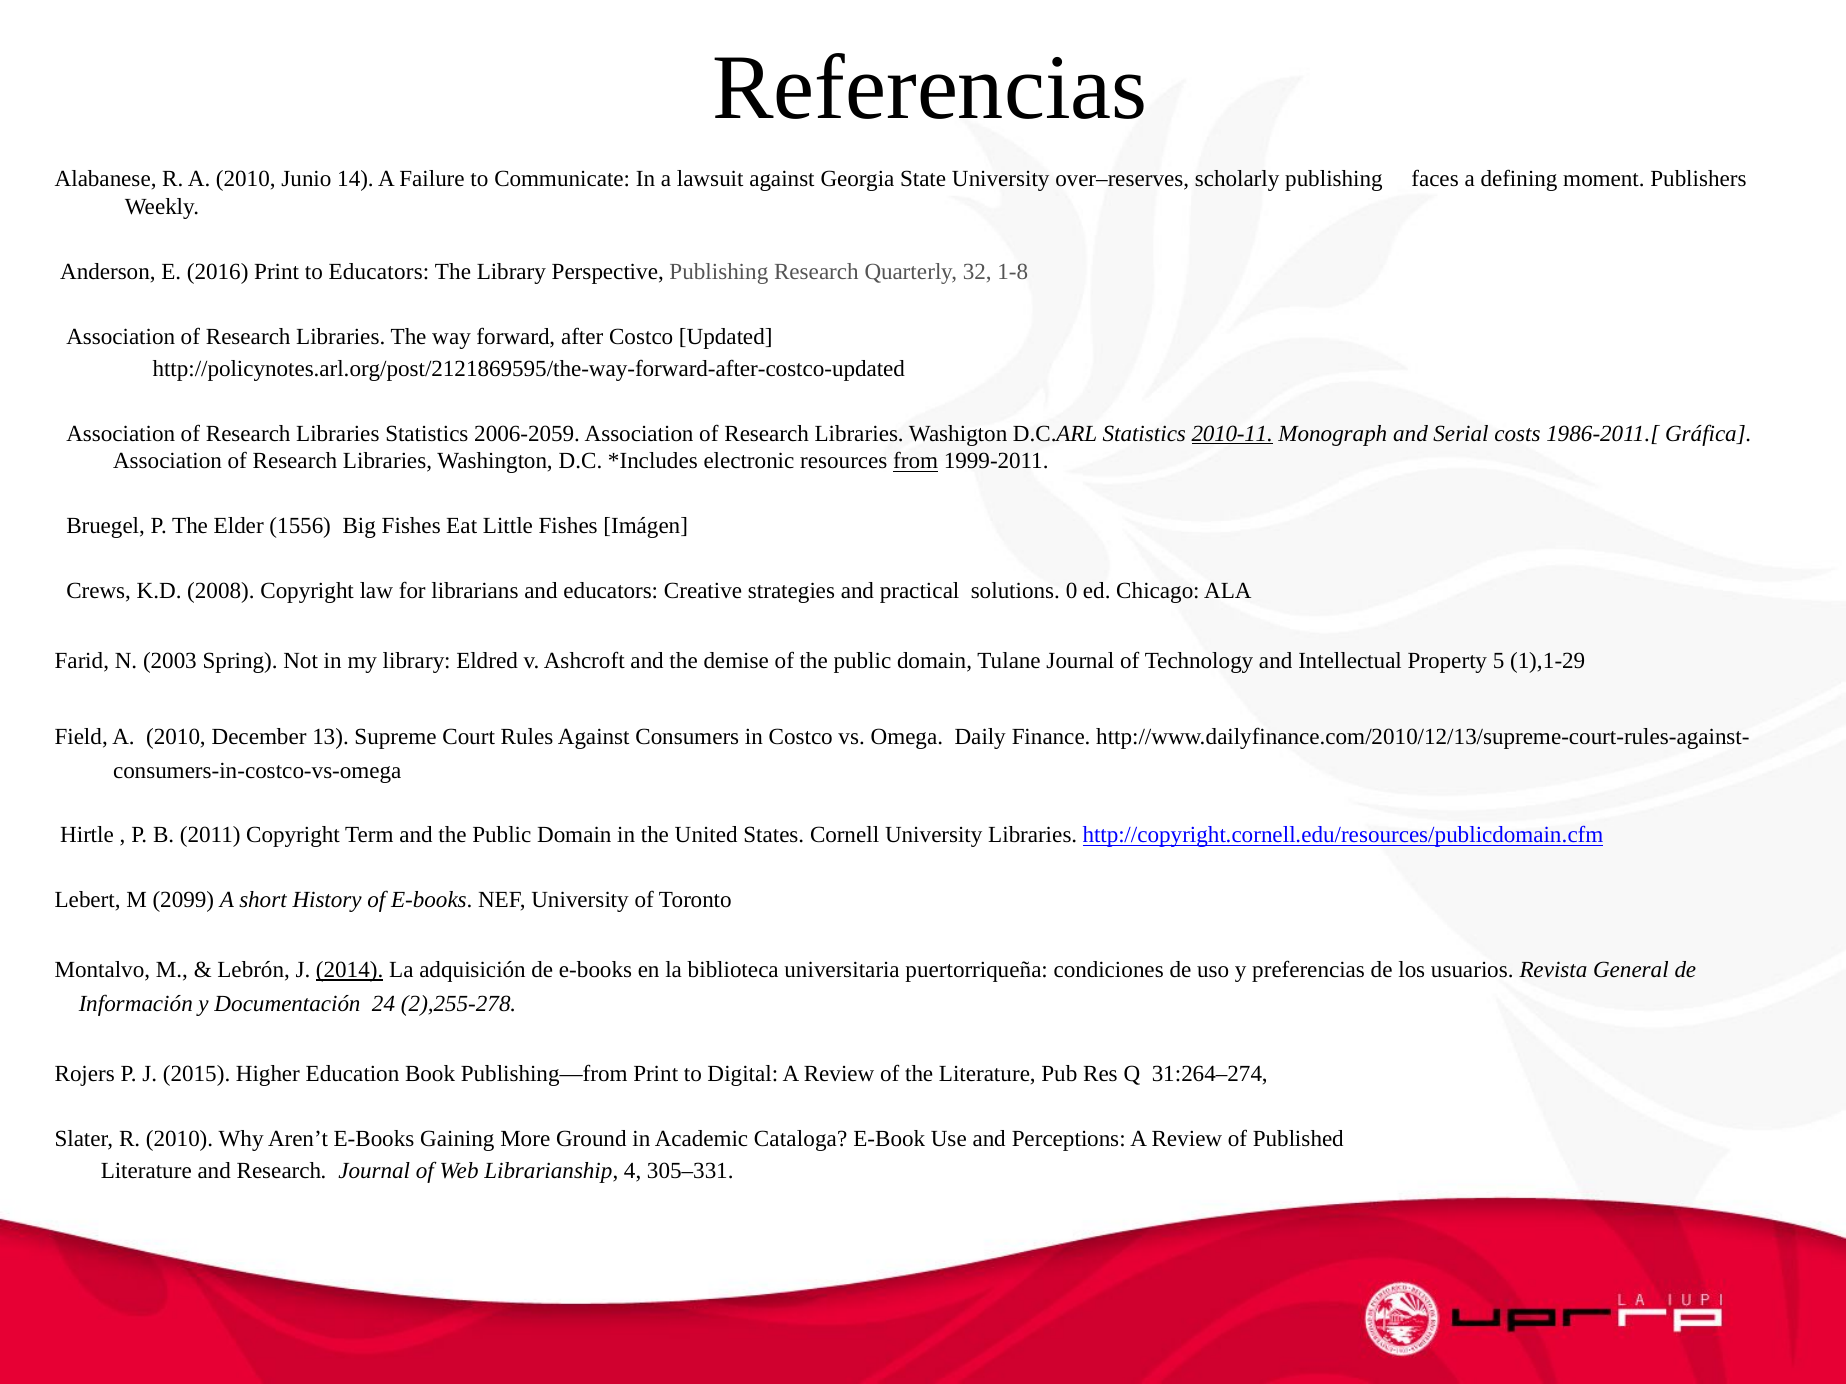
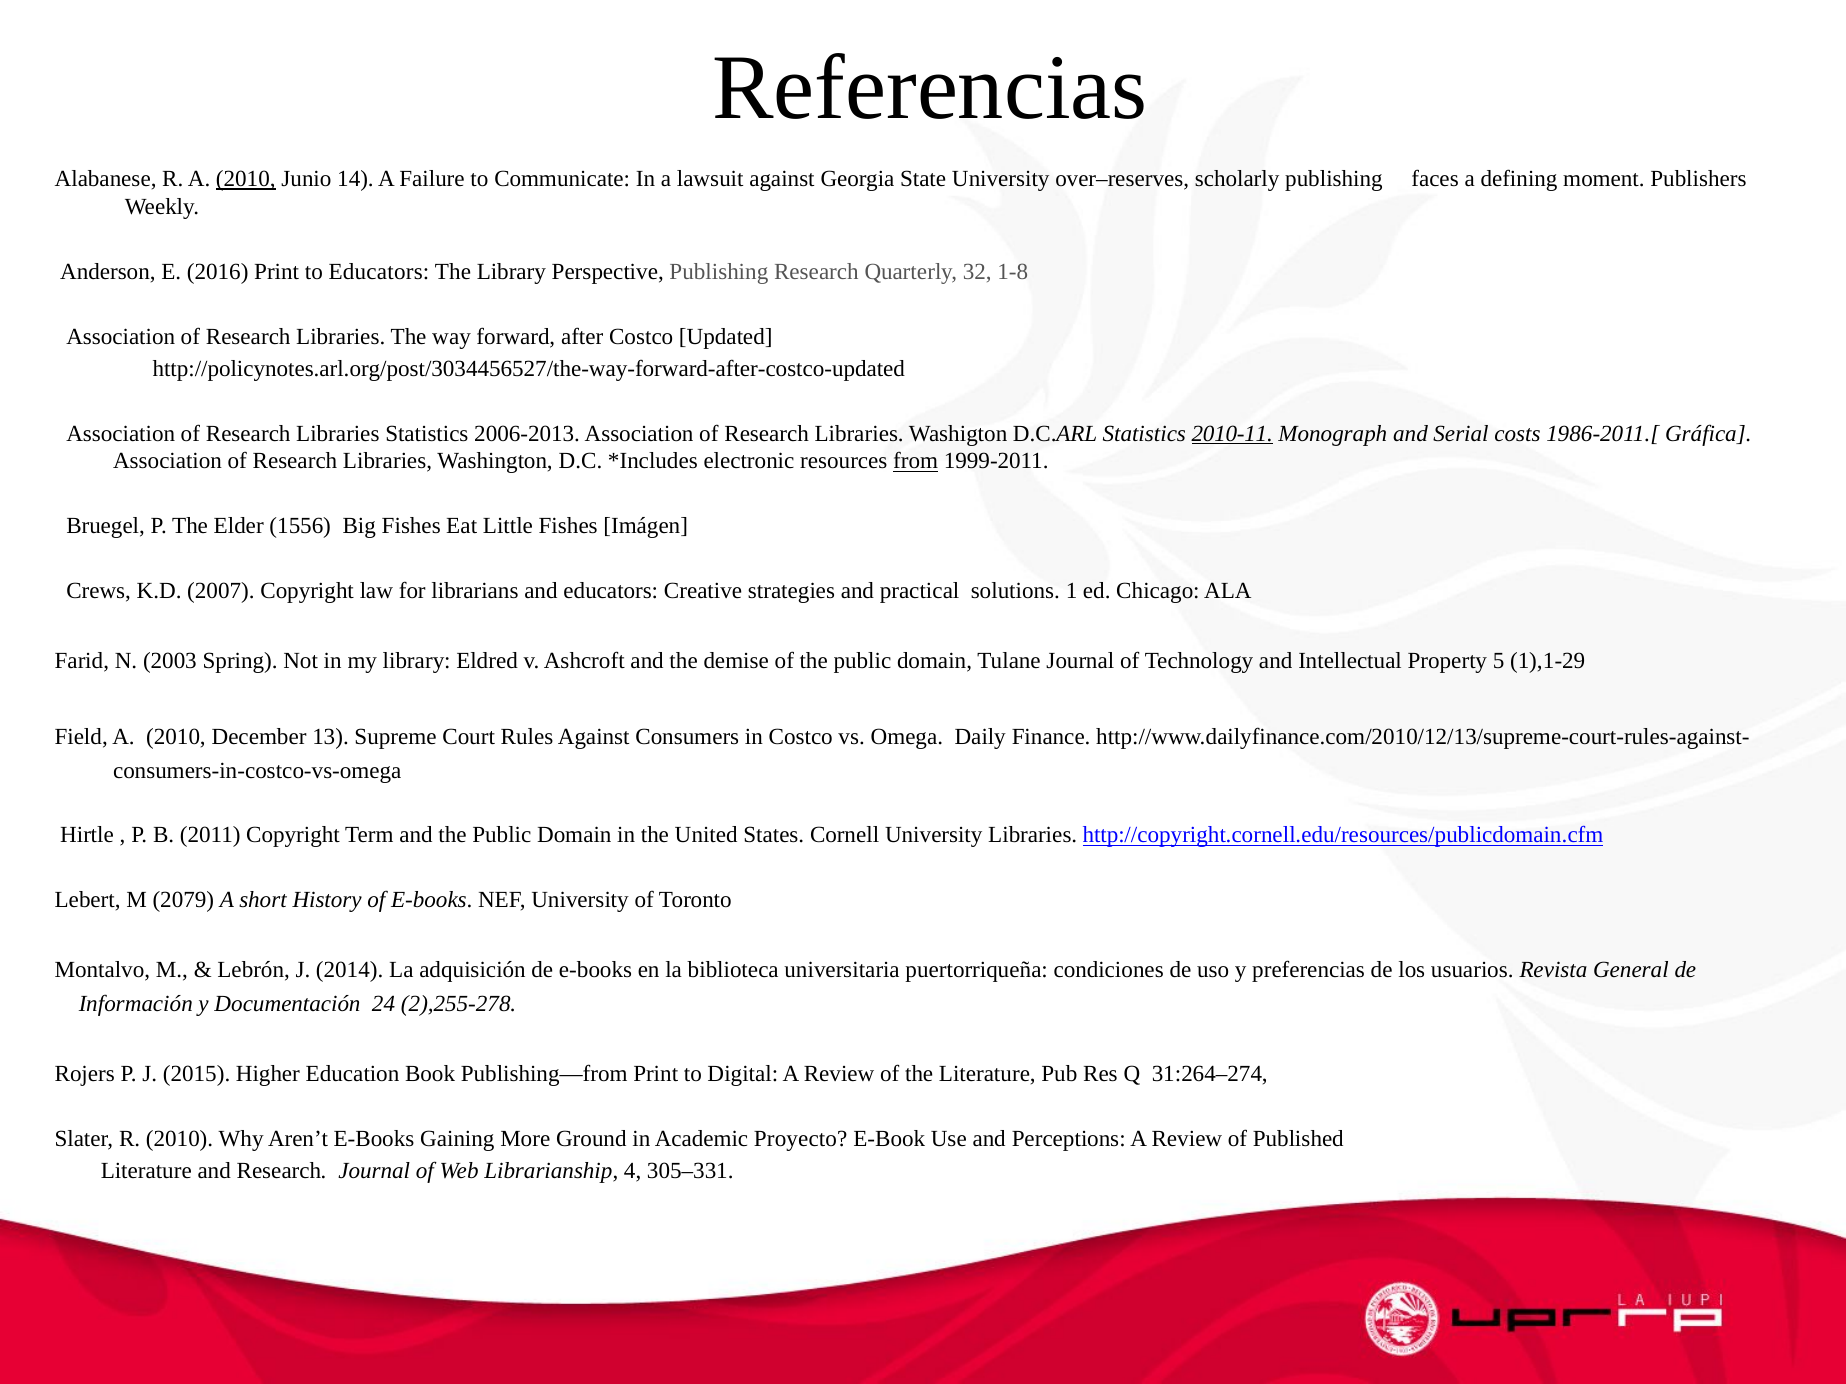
2010 at (246, 179) underline: none -> present
http://policynotes.arl.org/post/2121869595/the-way-forward-after-costco-updated: http://policynotes.arl.org/post/2121869595/the-way-forward-after-costco-updated -> http://policynotes.arl.org/post/3034456527/the-way-forward-after-costco-updated
2006-2059: 2006-2059 -> 2006-2013
2008: 2008 -> 2007
0: 0 -> 1
2099: 2099 -> 2079
2014 underline: present -> none
Cataloga: Cataloga -> Proyecto
